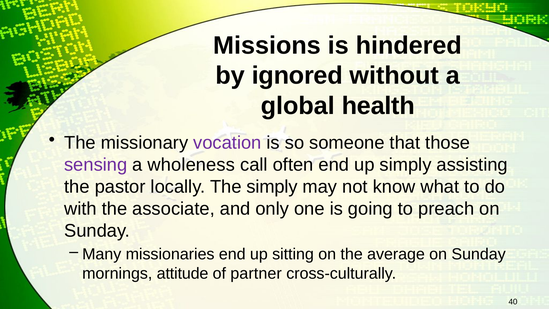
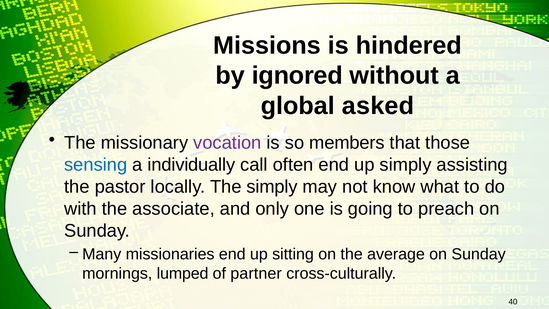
health: health -> asked
someone: someone -> members
sensing colour: purple -> blue
wholeness: wholeness -> individually
attitude: attitude -> lumped
